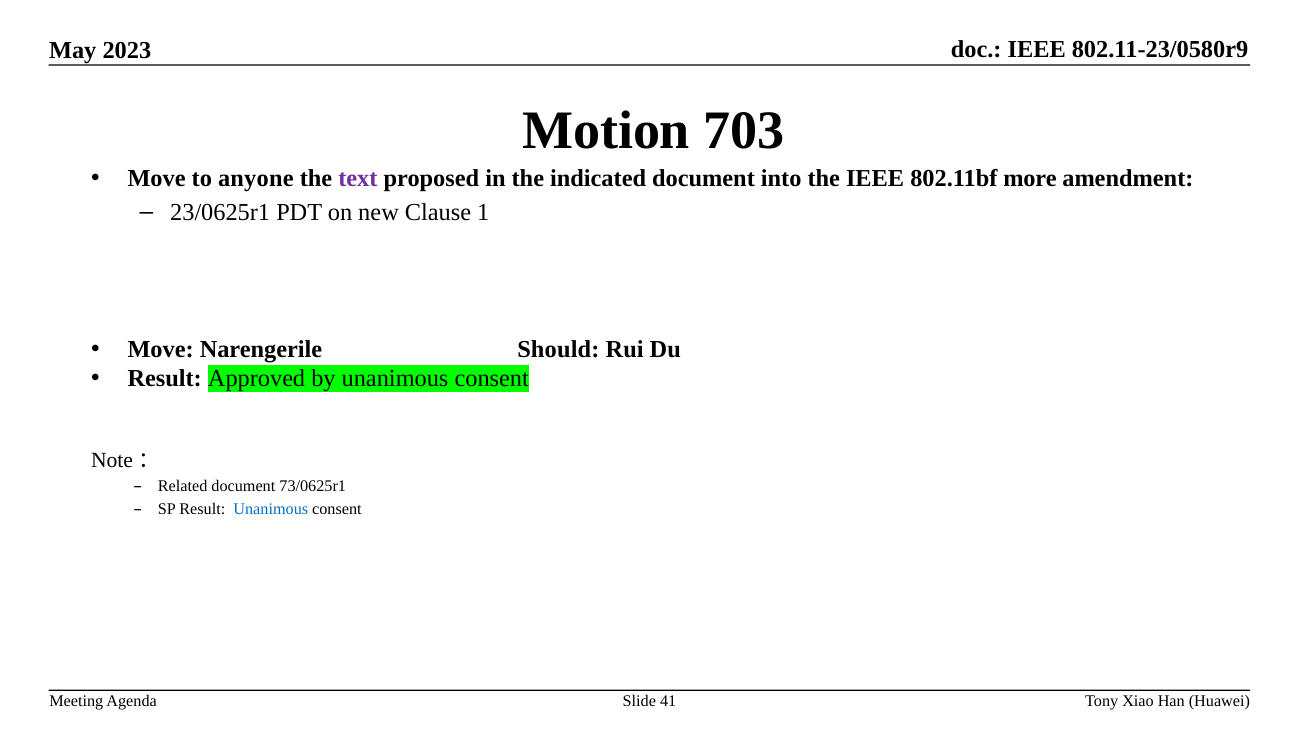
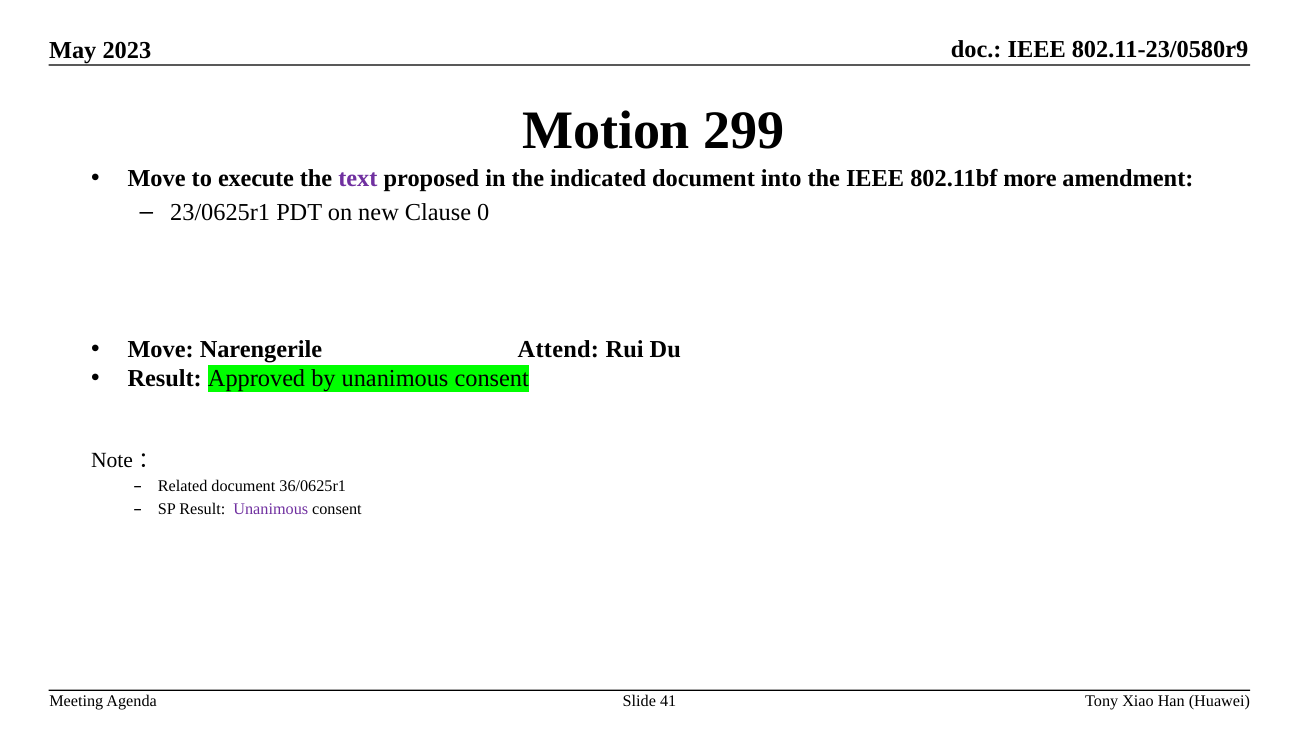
703: 703 -> 299
anyone: anyone -> execute
1: 1 -> 0
Should: Should -> Attend
73/0625r1: 73/0625r1 -> 36/0625r1
Unanimous at (271, 509) colour: blue -> purple
